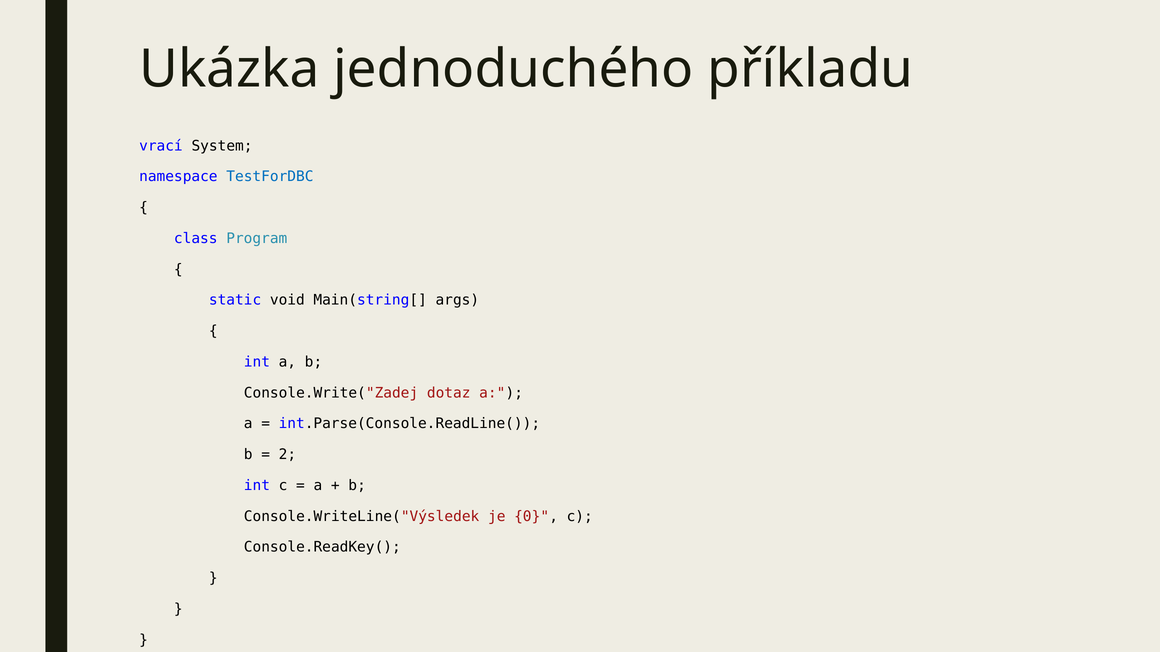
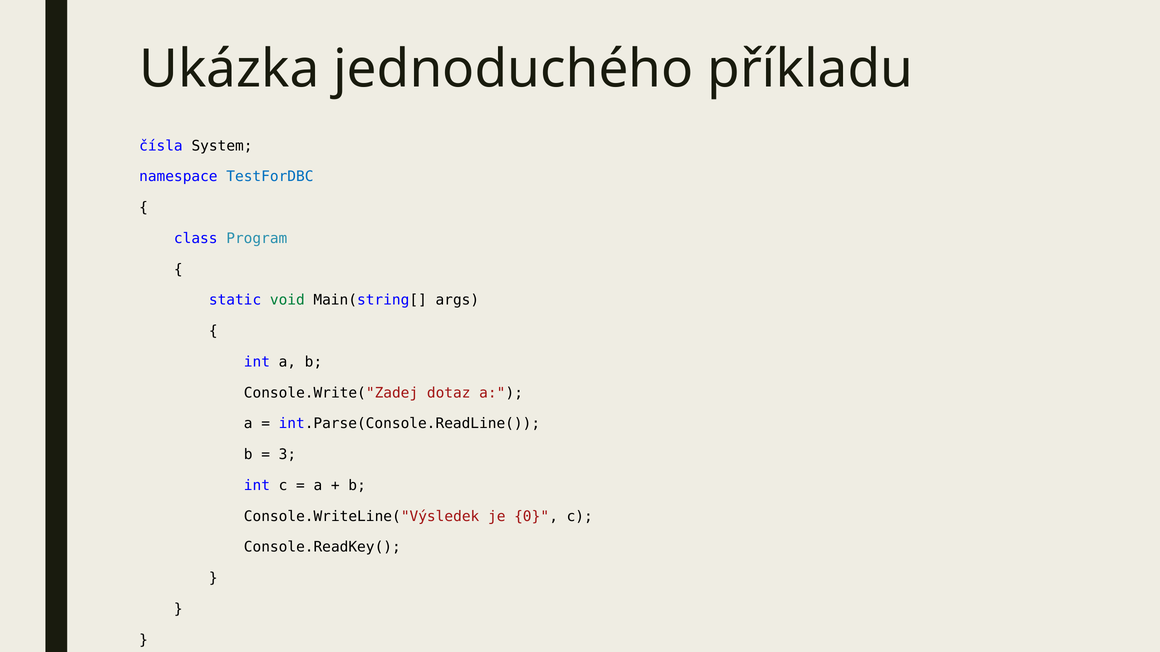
vrací: vrací -> čísla
void colour: black -> green
2: 2 -> 3
